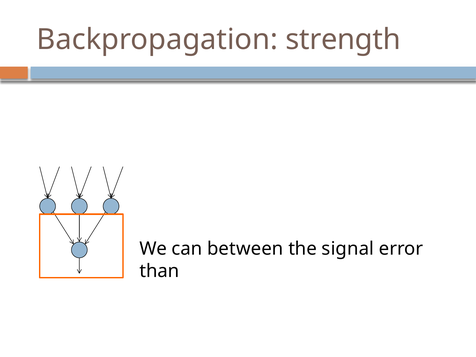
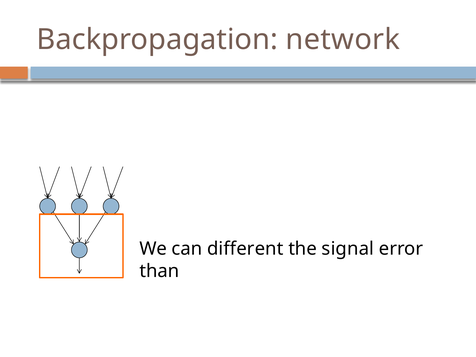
strength: strength -> network
between: between -> different
